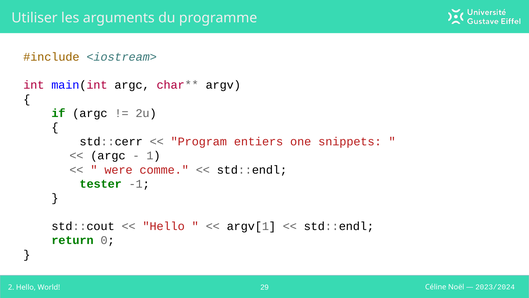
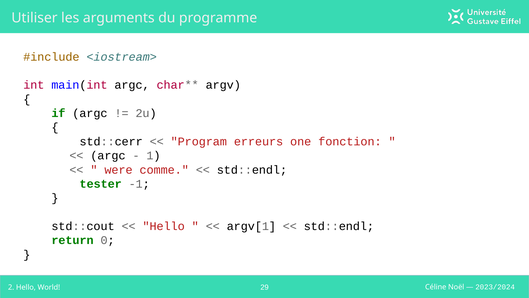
entiers: entiers -> erreurs
snippets: snippets -> fonction
